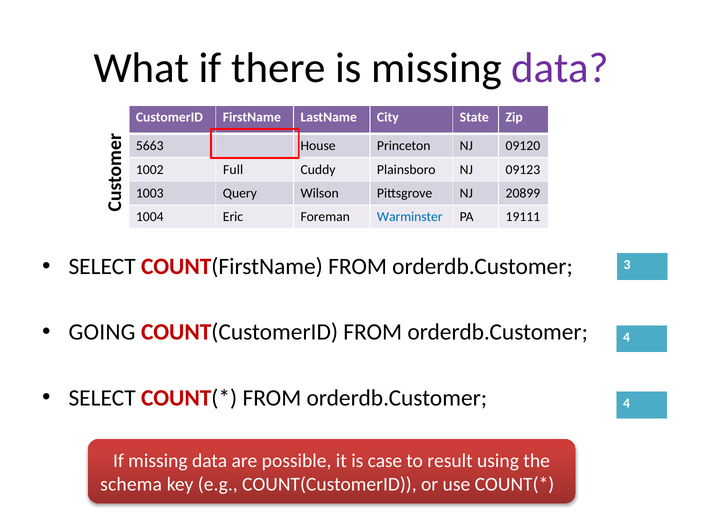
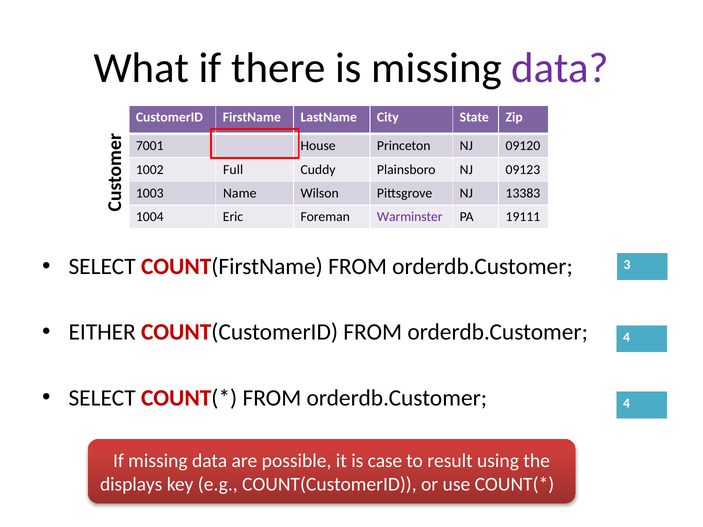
5663: 5663 -> 7001
Query: Query -> Name
20899: 20899 -> 13383
Warminster colour: blue -> purple
GOING: GOING -> EITHER
schema: schema -> displays
